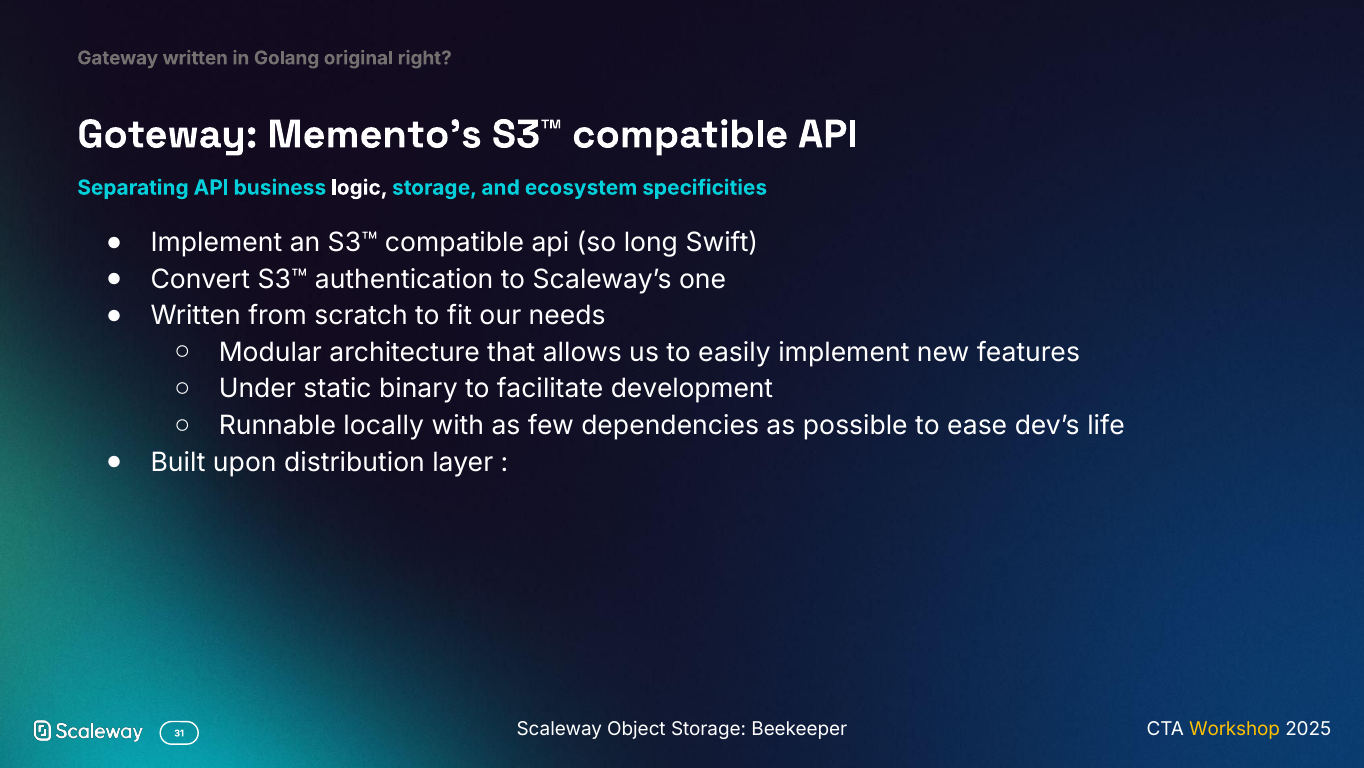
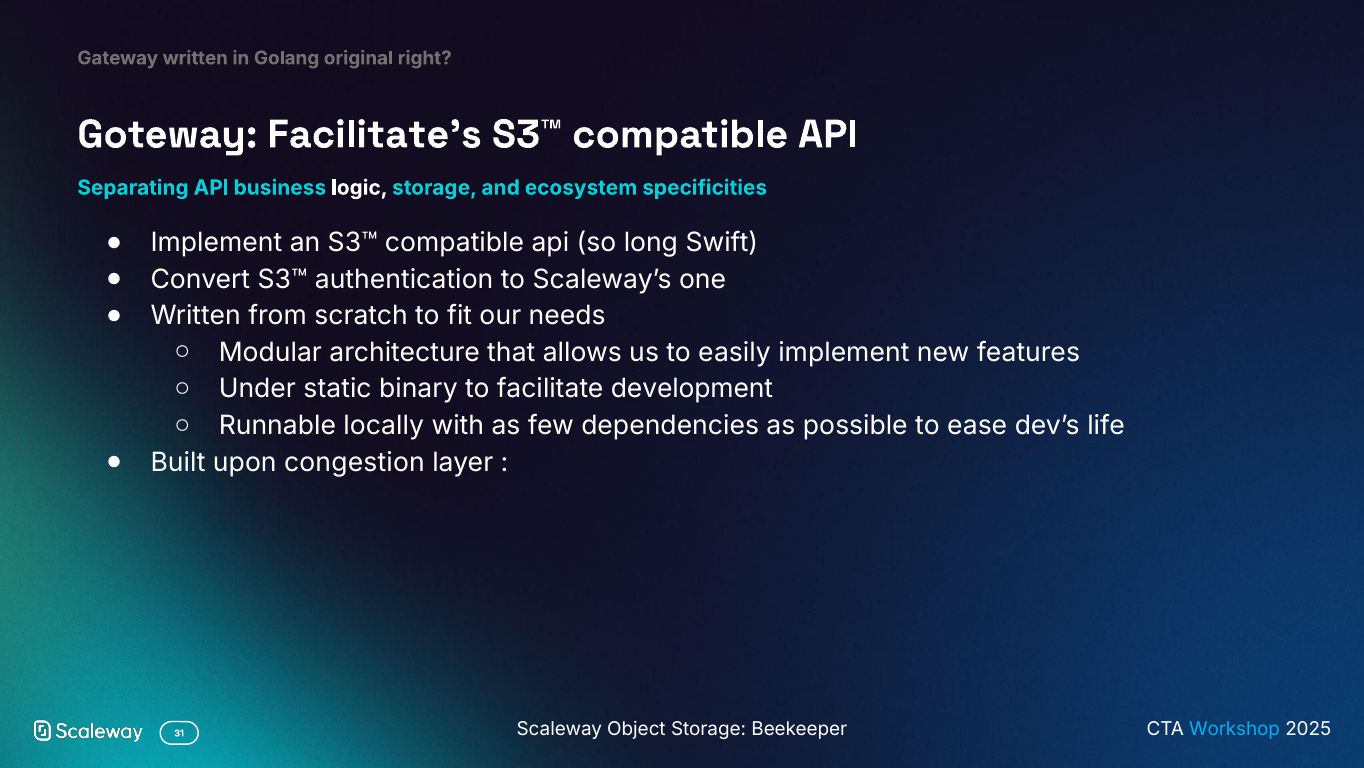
Memento’s: Memento’s -> Facilitate’s
distribution: distribution -> congestion
Workshop colour: yellow -> light blue
